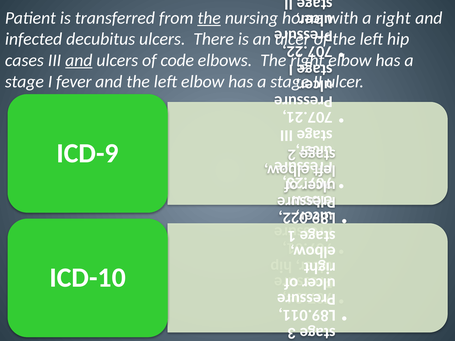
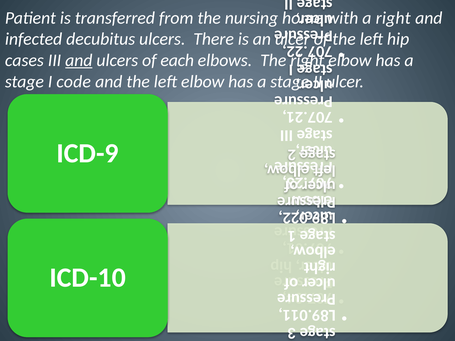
the at (209, 18) underline: present -> none
code: code -> each
fever: fever -> code
